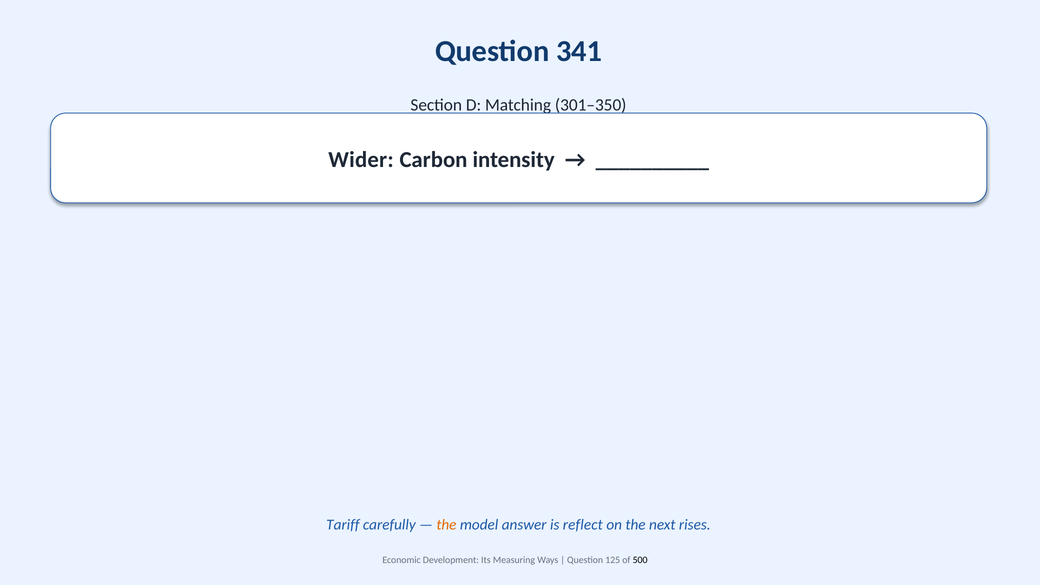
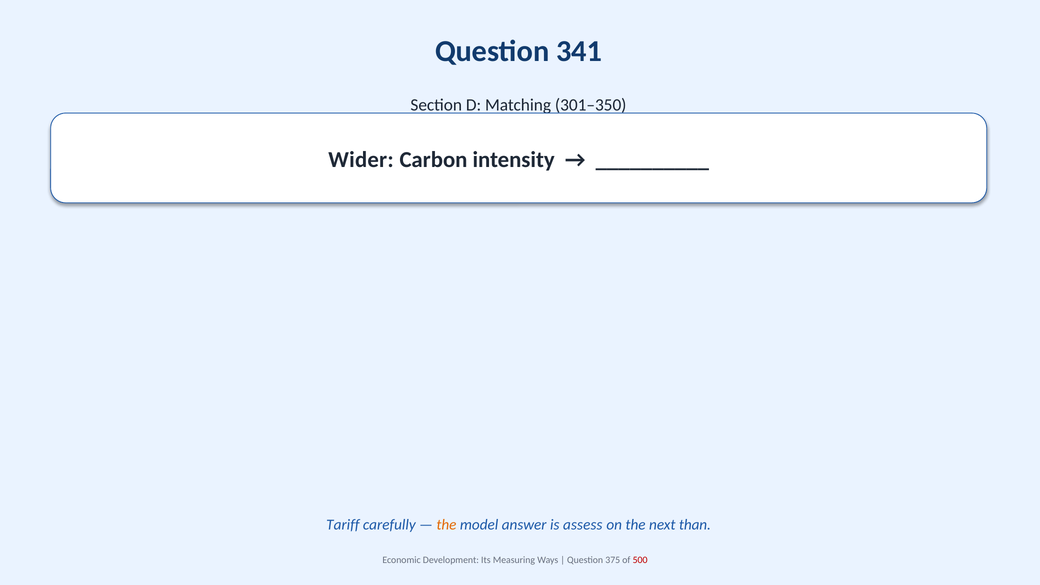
reflect: reflect -> assess
rises: rises -> than
125: 125 -> 375
500 colour: black -> red
